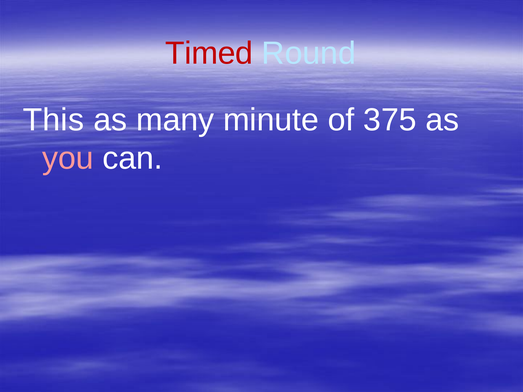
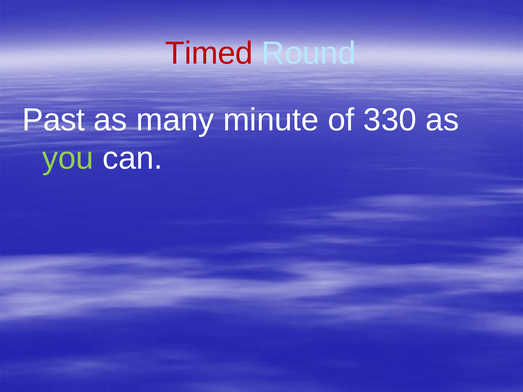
This: This -> Past
375: 375 -> 330
you colour: pink -> light green
